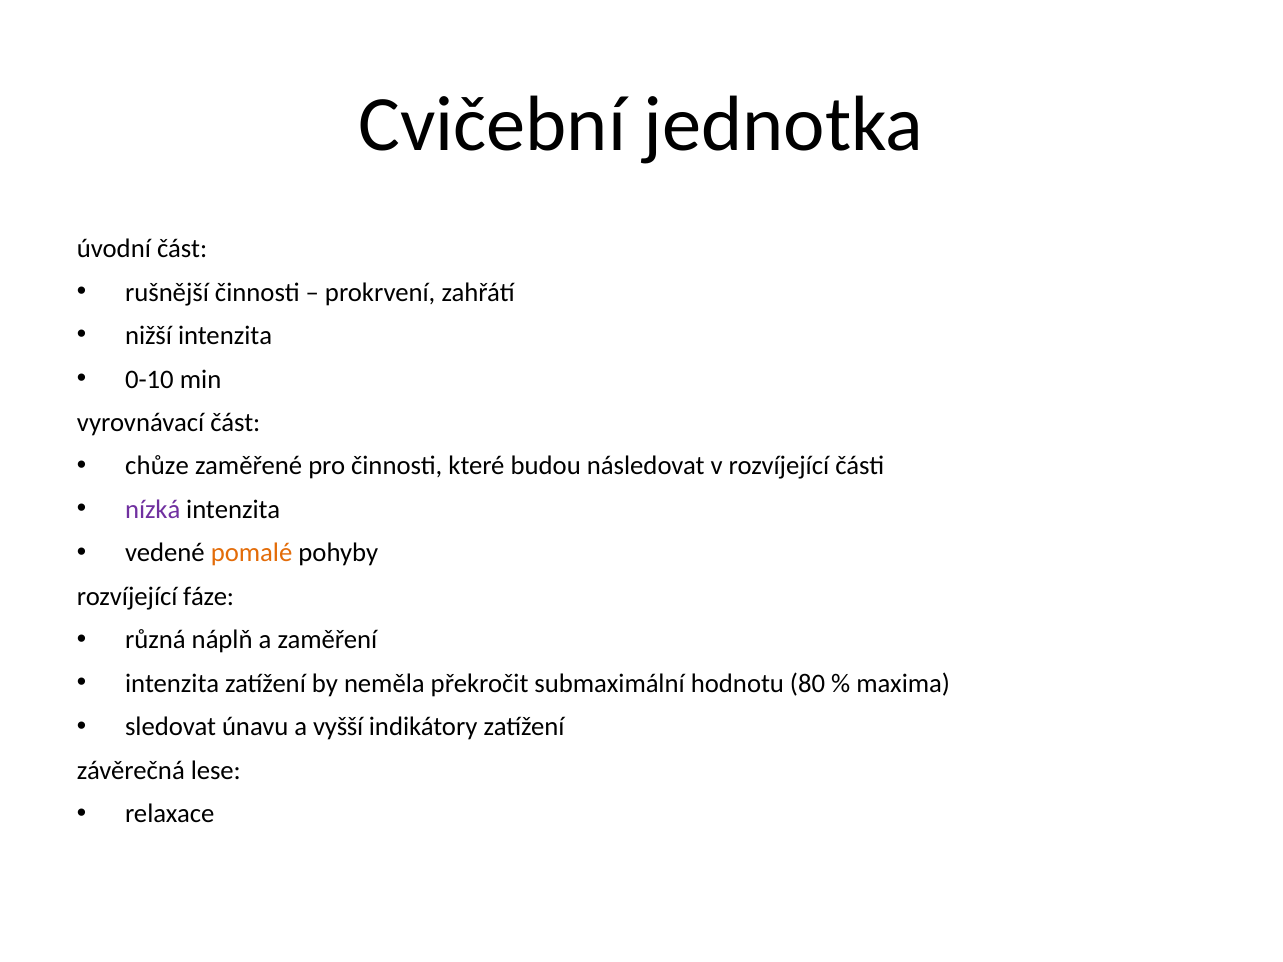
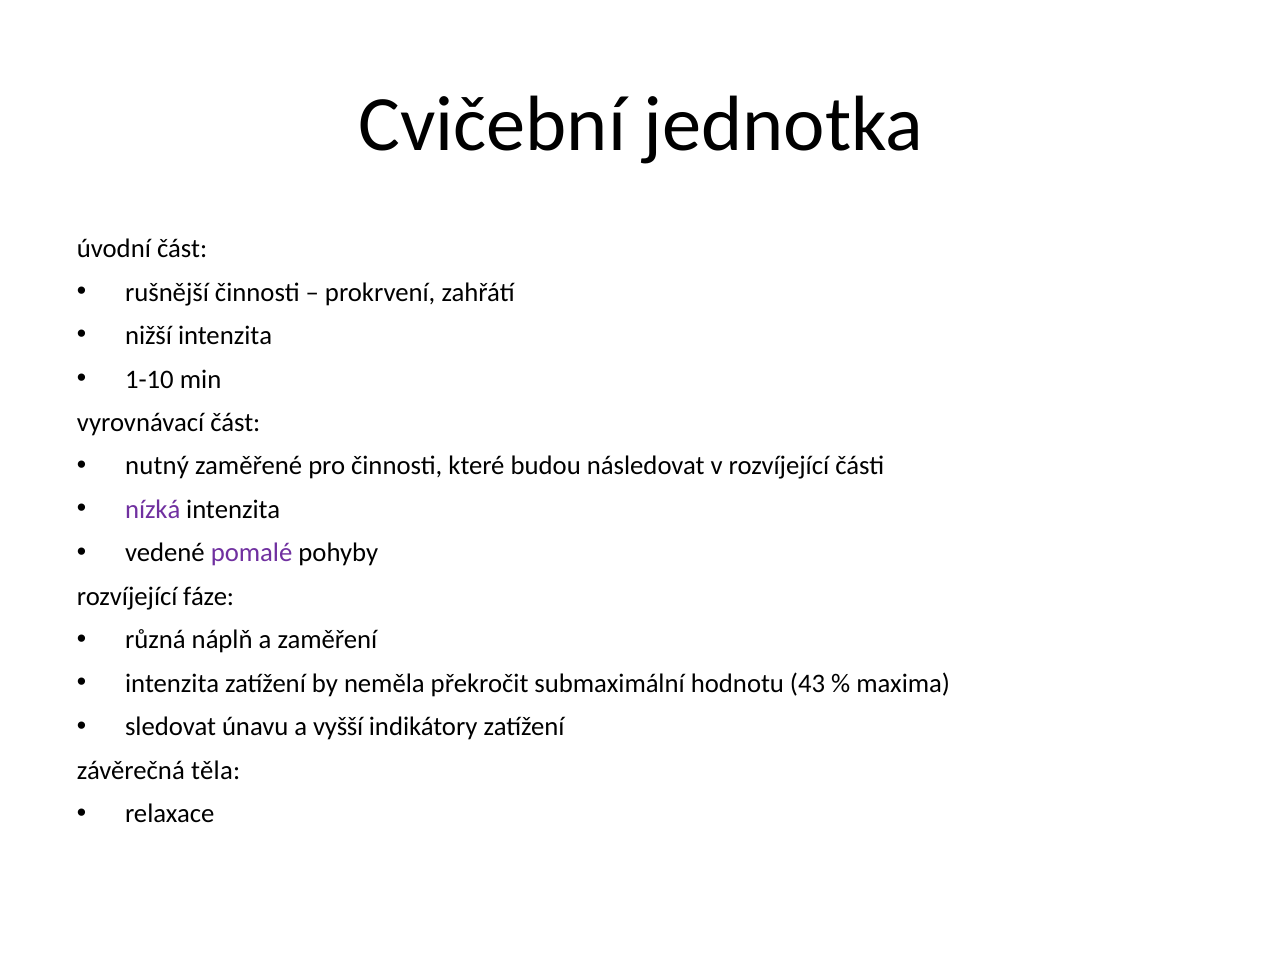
0-10: 0-10 -> 1-10
chůze: chůze -> nutný
pomalé colour: orange -> purple
80: 80 -> 43
lese: lese -> těla
